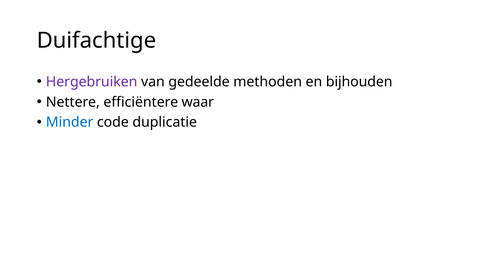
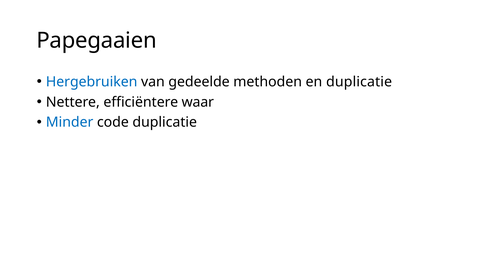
Duifachtige: Duifachtige -> Papegaaien
Hergebruiken colour: purple -> blue
en bijhouden: bijhouden -> duplicatie
